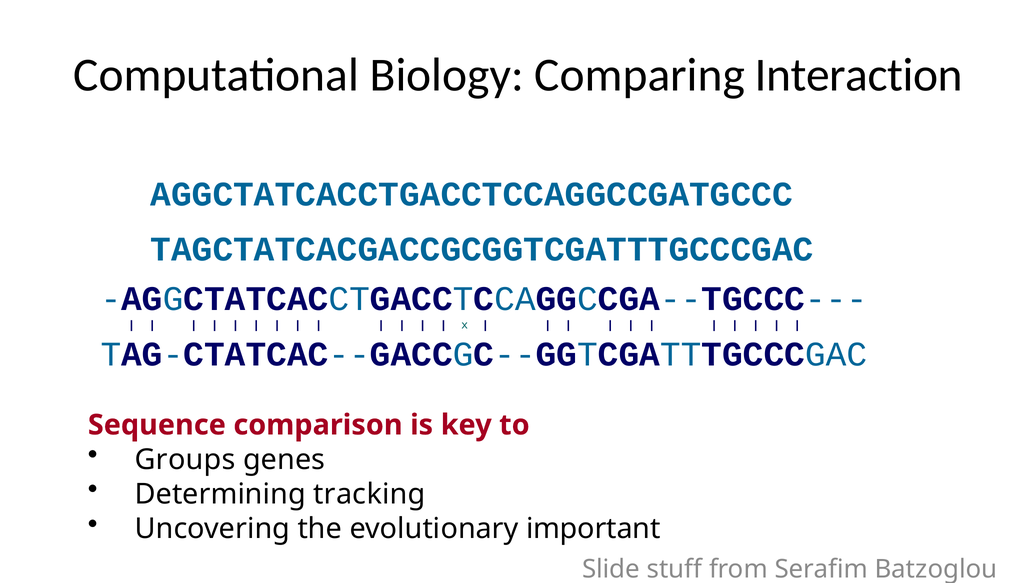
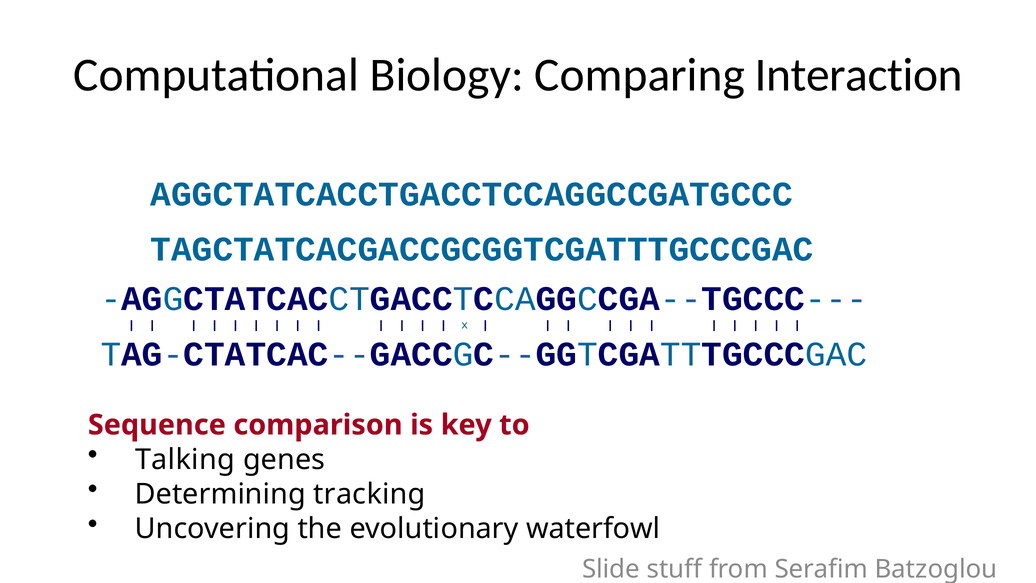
Groups: Groups -> Talking
important: important -> waterfowl
